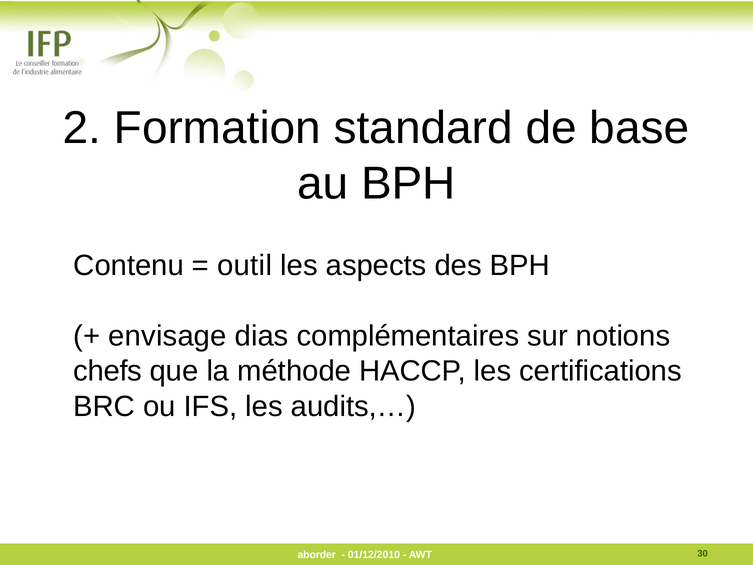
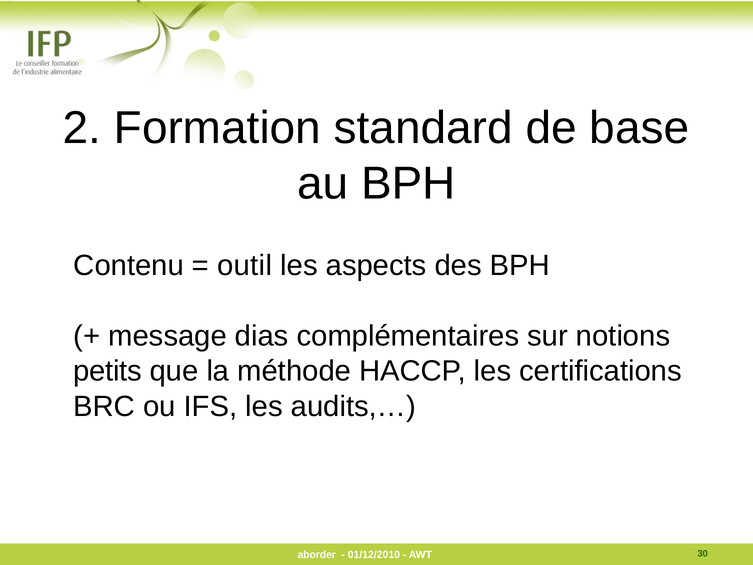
envisage: envisage -> message
chefs: chefs -> petits
